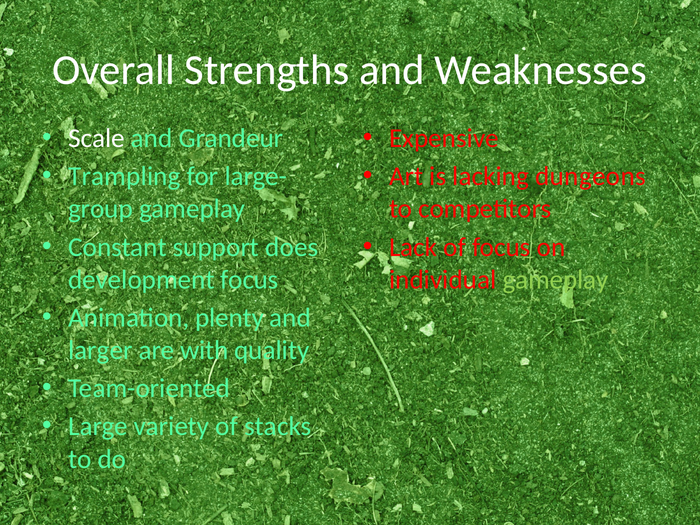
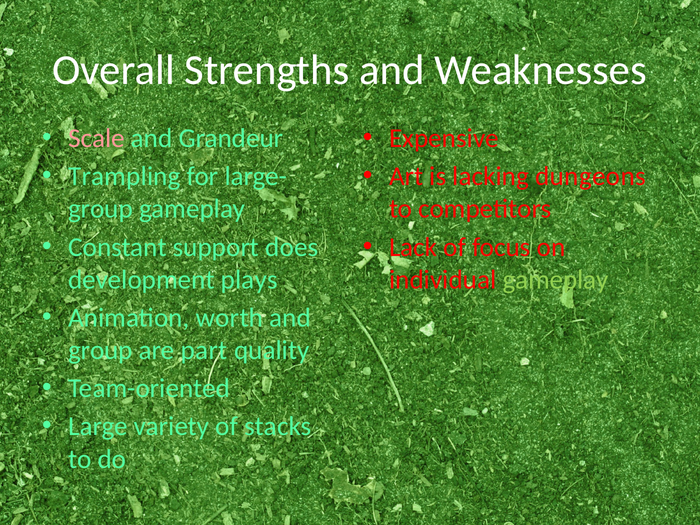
Scale colour: white -> pink
development focus: focus -> plays
plenty: plenty -> worth
larger at (100, 350): larger -> group
with: with -> part
